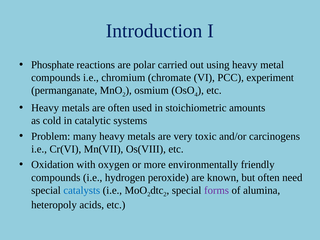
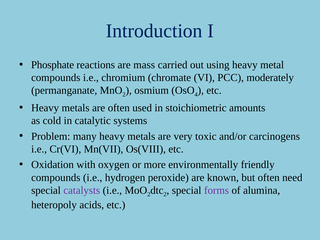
polar: polar -> mass
experiment: experiment -> moderately
catalysts colour: blue -> purple
